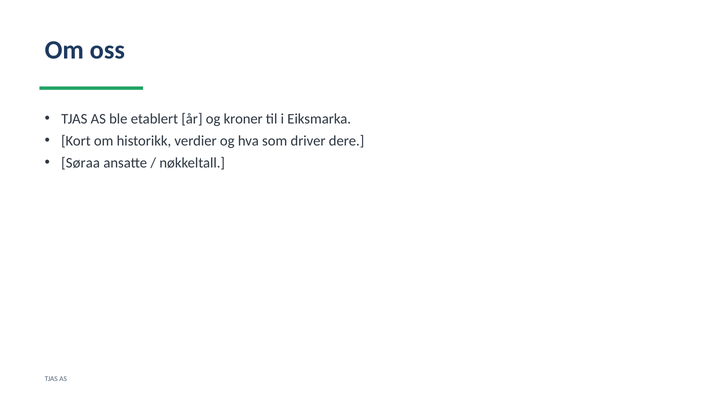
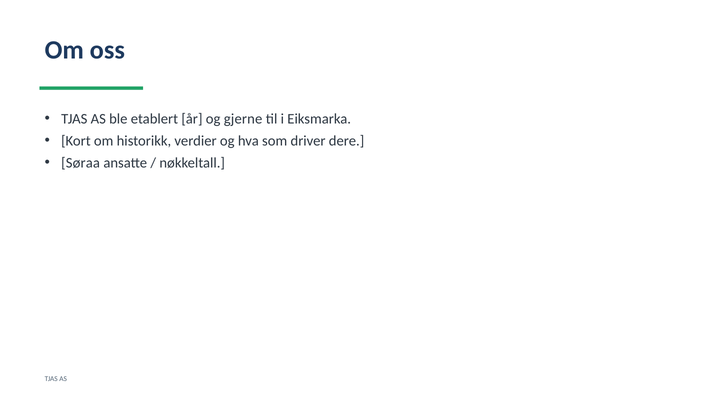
kroner: kroner -> gjerne
